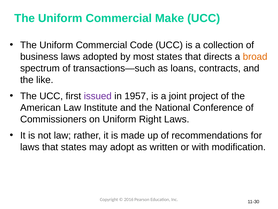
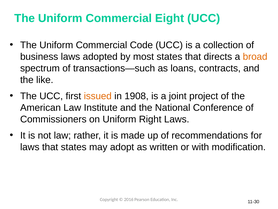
Make: Make -> Eight
issued colour: purple -> orange
1957: 1957 -> 1908
